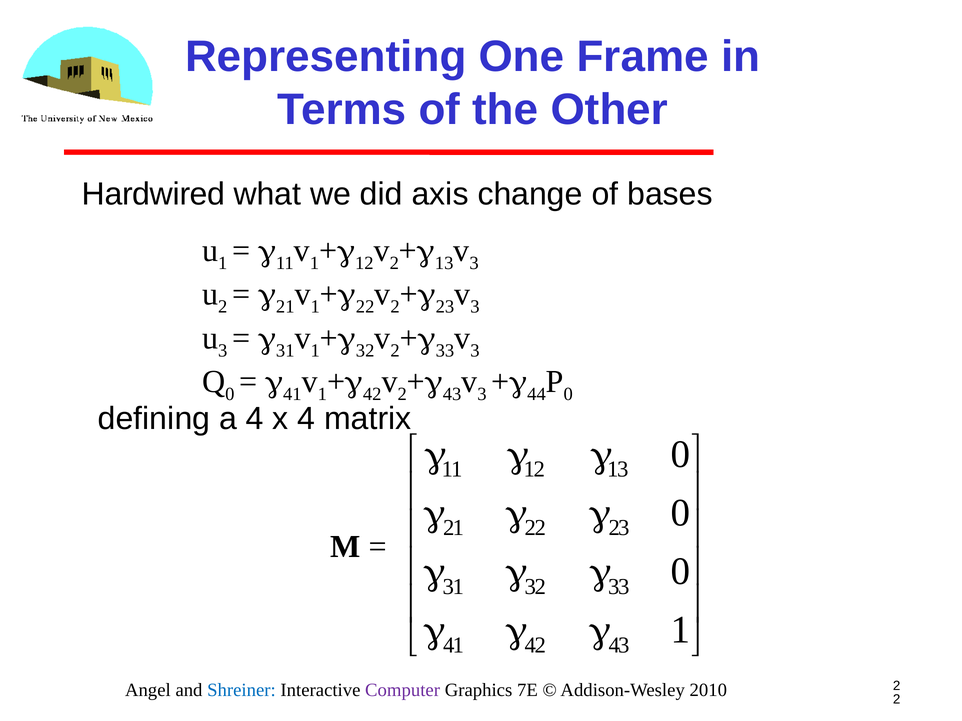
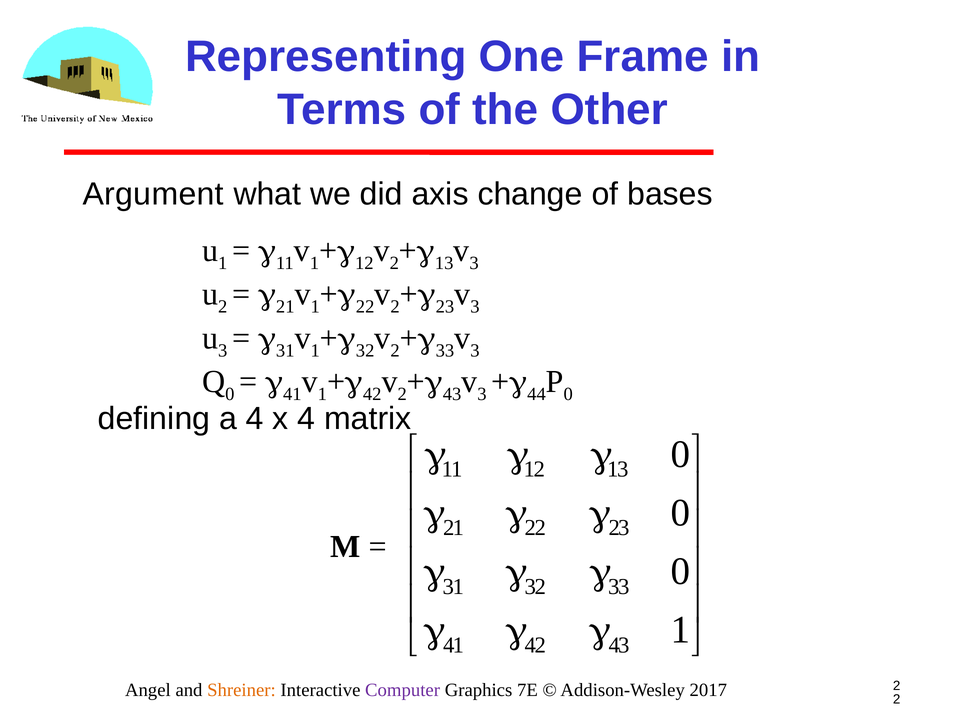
Hardwired: Hardwired -> Argument
Shreiner colour: blue -> orange
2010: 2010 -> 2017
